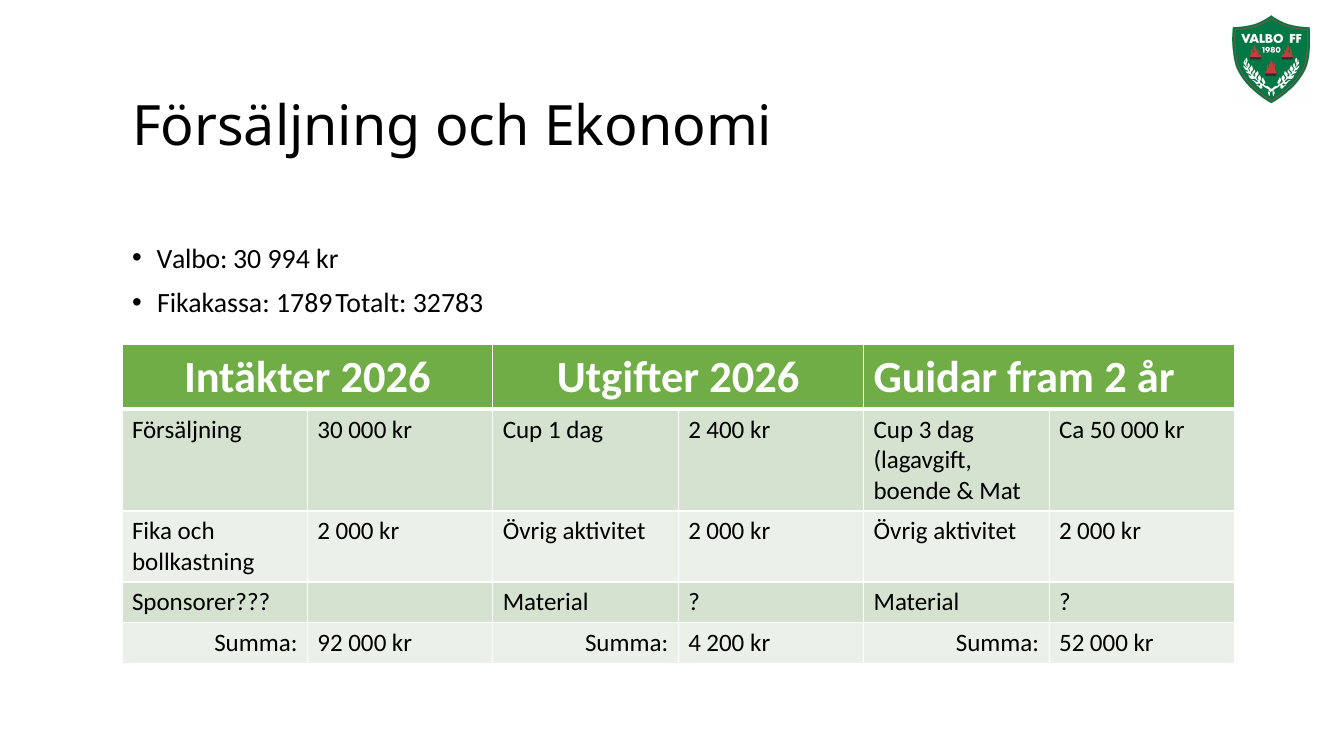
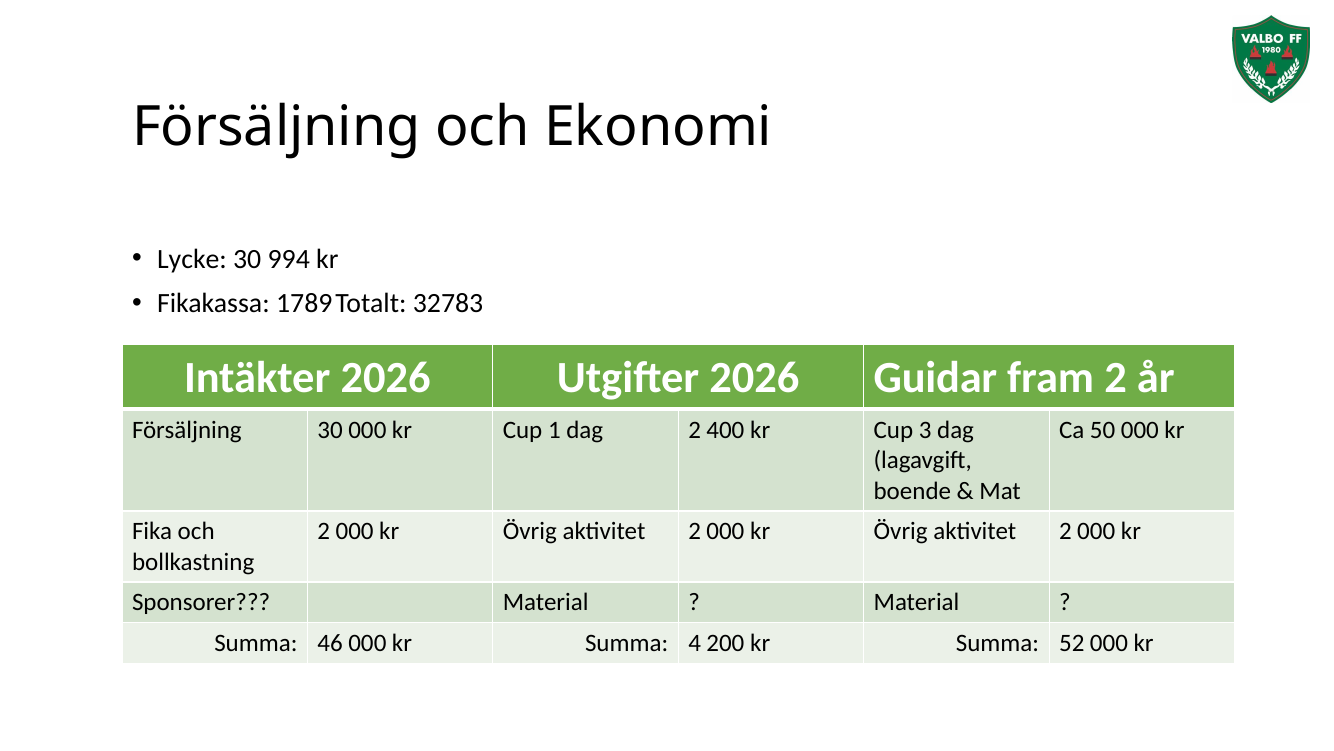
Valbo: Valbo -> Lycke
92: 92 -> 46
